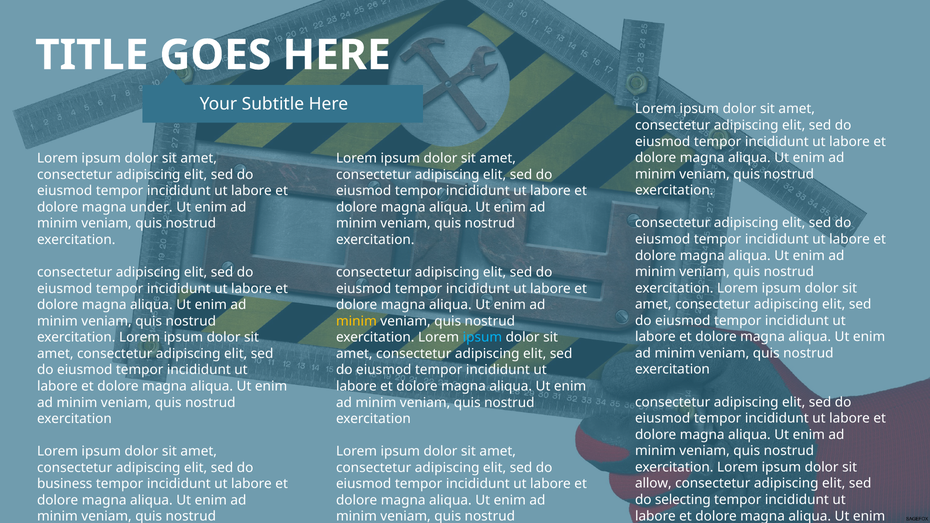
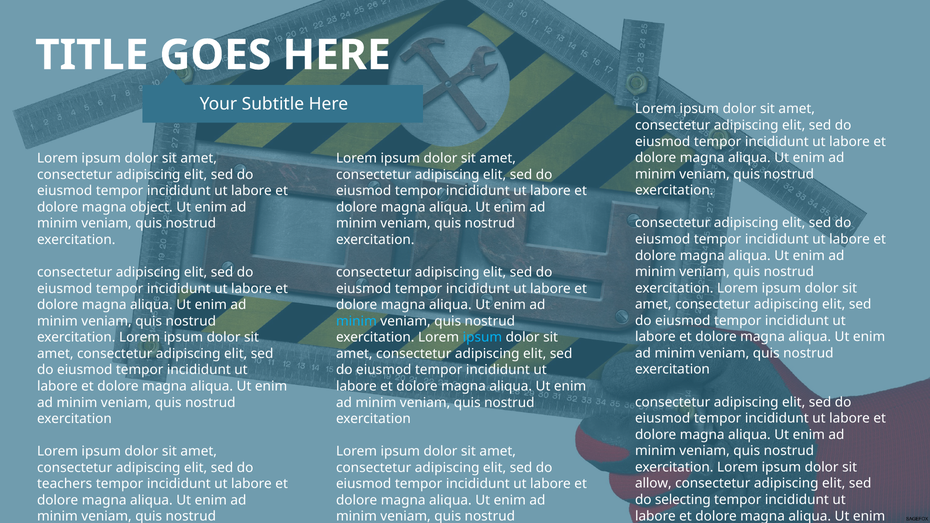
under: under -> object
minim at (356, 321) colour: yellow -> light blue
business: business -> teachers
